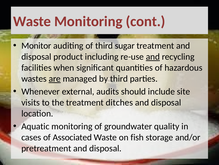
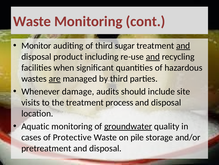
and at (183, 46) underline: none -> present
external: external -> damage
ditches: ditches -> process
groundwater underline: none -> present
Associated: Associated -> Protective
fish: fish -> pile
